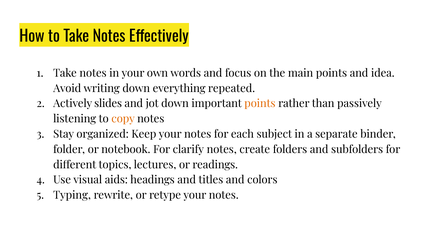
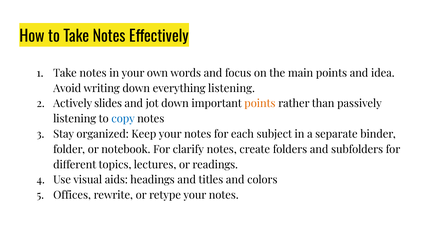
everything repeated: repeated -> listening
copy colour: orange -> blue
Typing: Typing -> Offices
